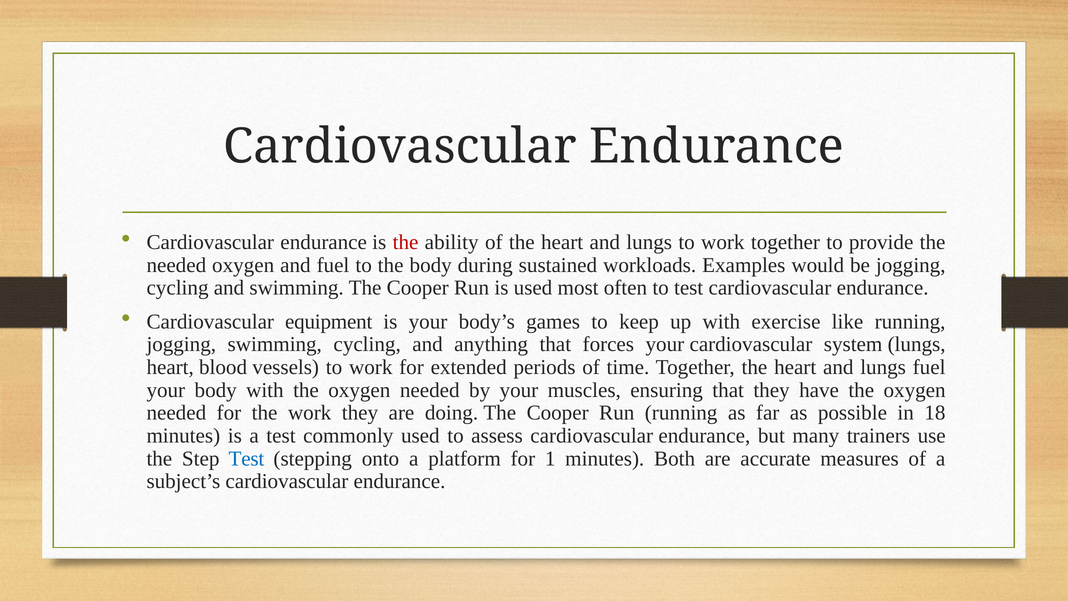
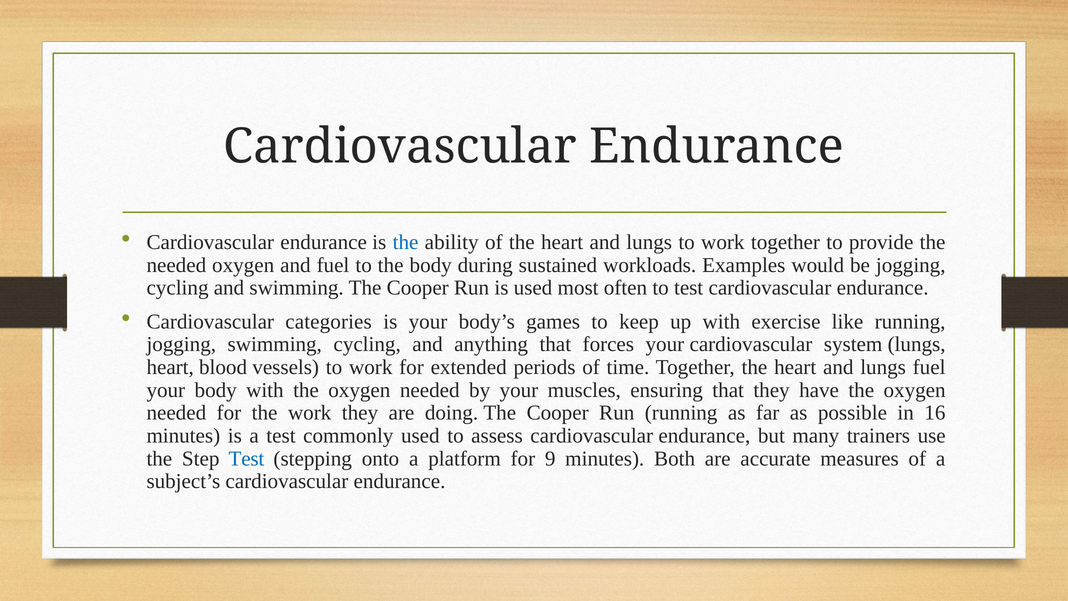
the at (406, 242) colour: red -> blue
equipment: equipment -> categories
18: 18 -> 16
1: 1 -> 9
